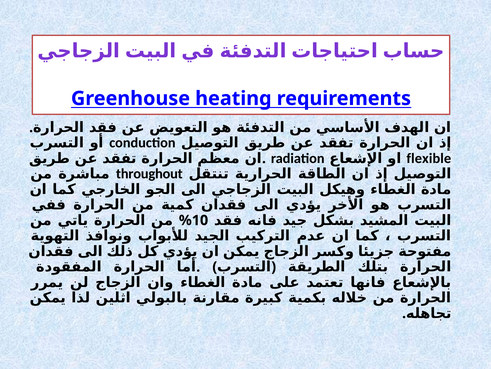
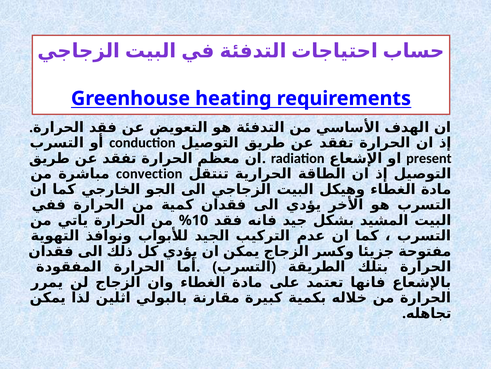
flexible: flexible -> present
throughout: throughout -> convection
